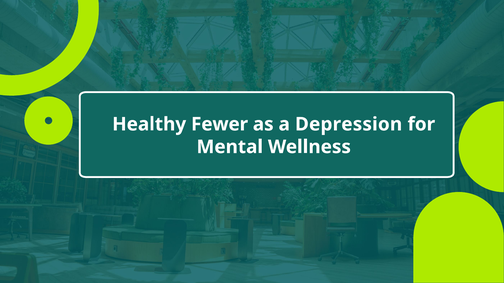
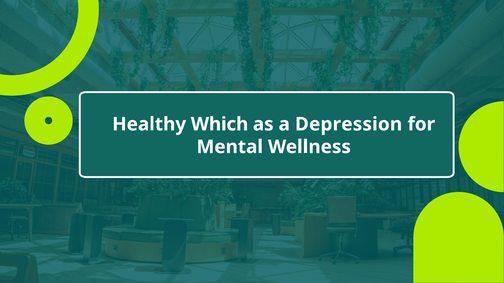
Fewer: Fewer -> Which
